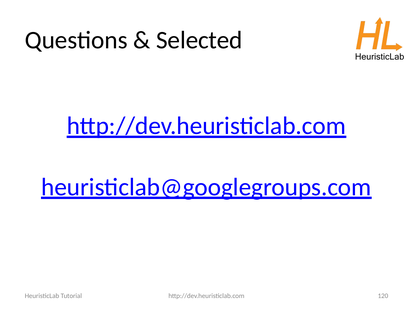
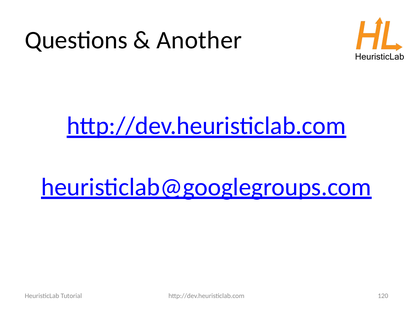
Selected: Selected -> Another
